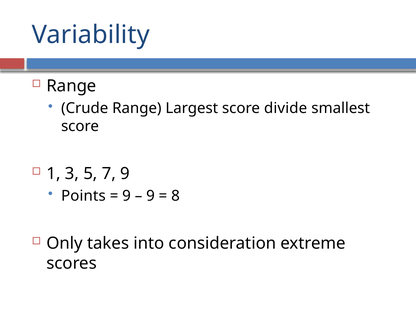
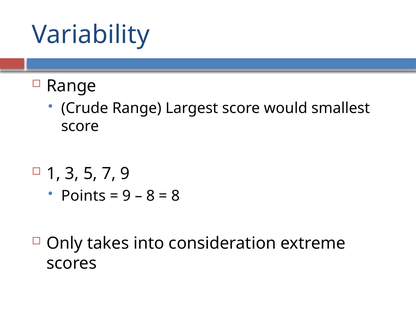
divide: divide -> would
9 at (150, 196): 9 -> 8
